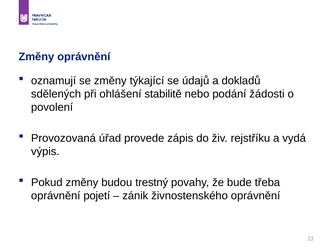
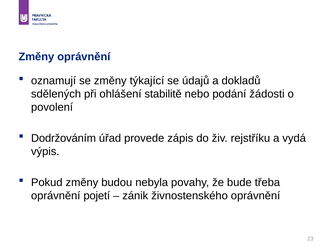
Provozovaná: Provozovaná -> Dodržováním
trestný: trestný -> nebyla
